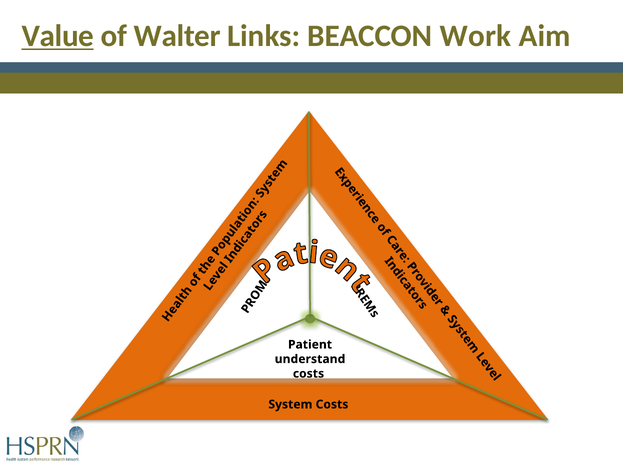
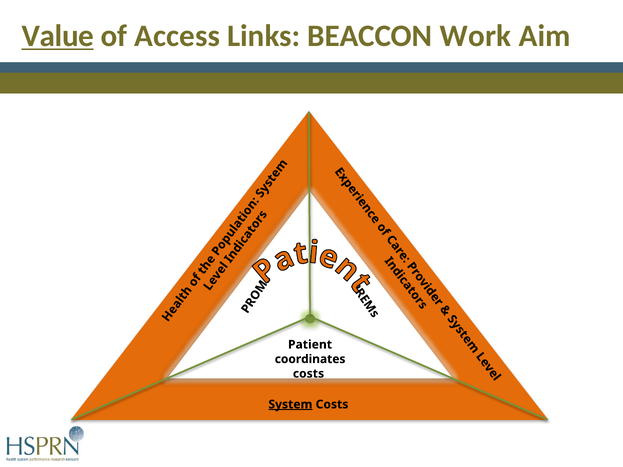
Walter: Walter -> Access
understand: understand -> coordinates
System underline: none -> present
